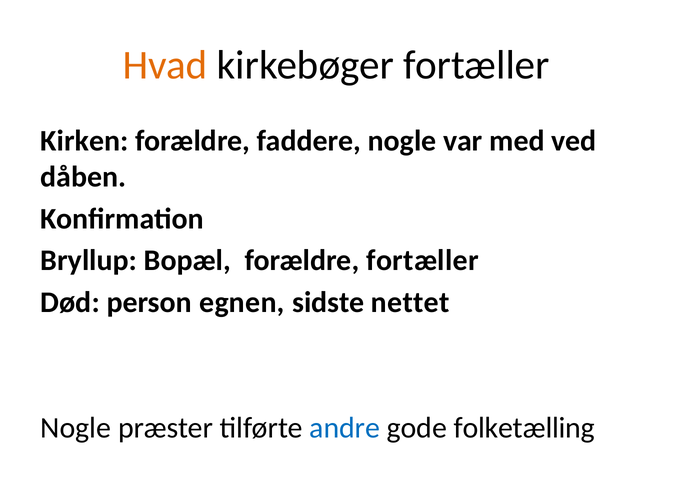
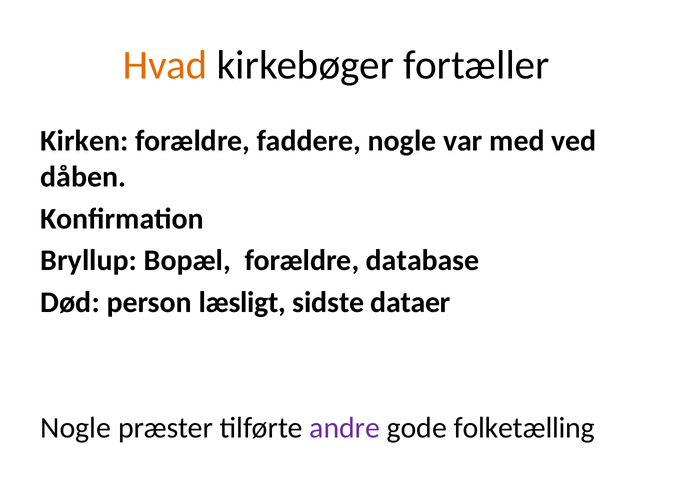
forældre fortæller: fortæller -> database
egnen: egnen -> læsligt
nettet: nettet -> dataer
andre colour: blue -> purple
